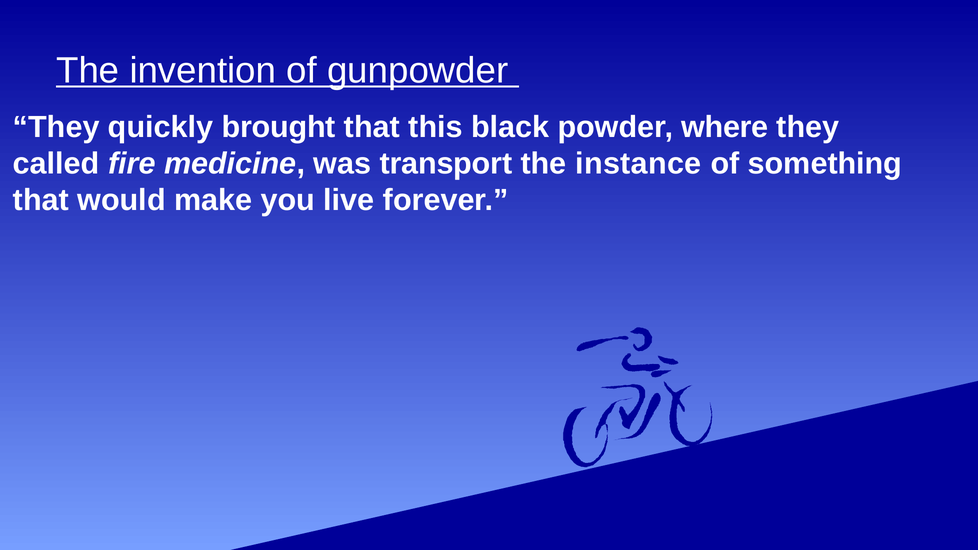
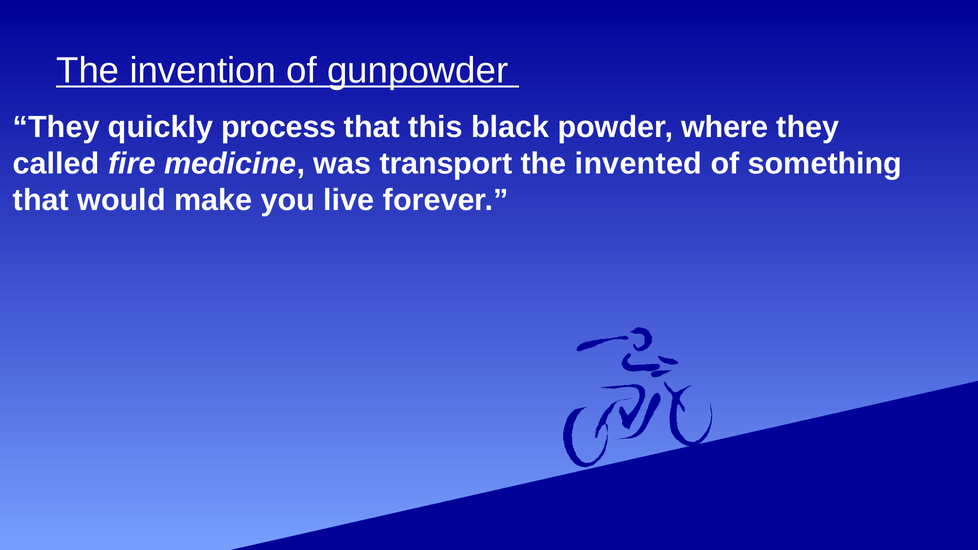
brought: brought -> process
instance: instance -> invented
